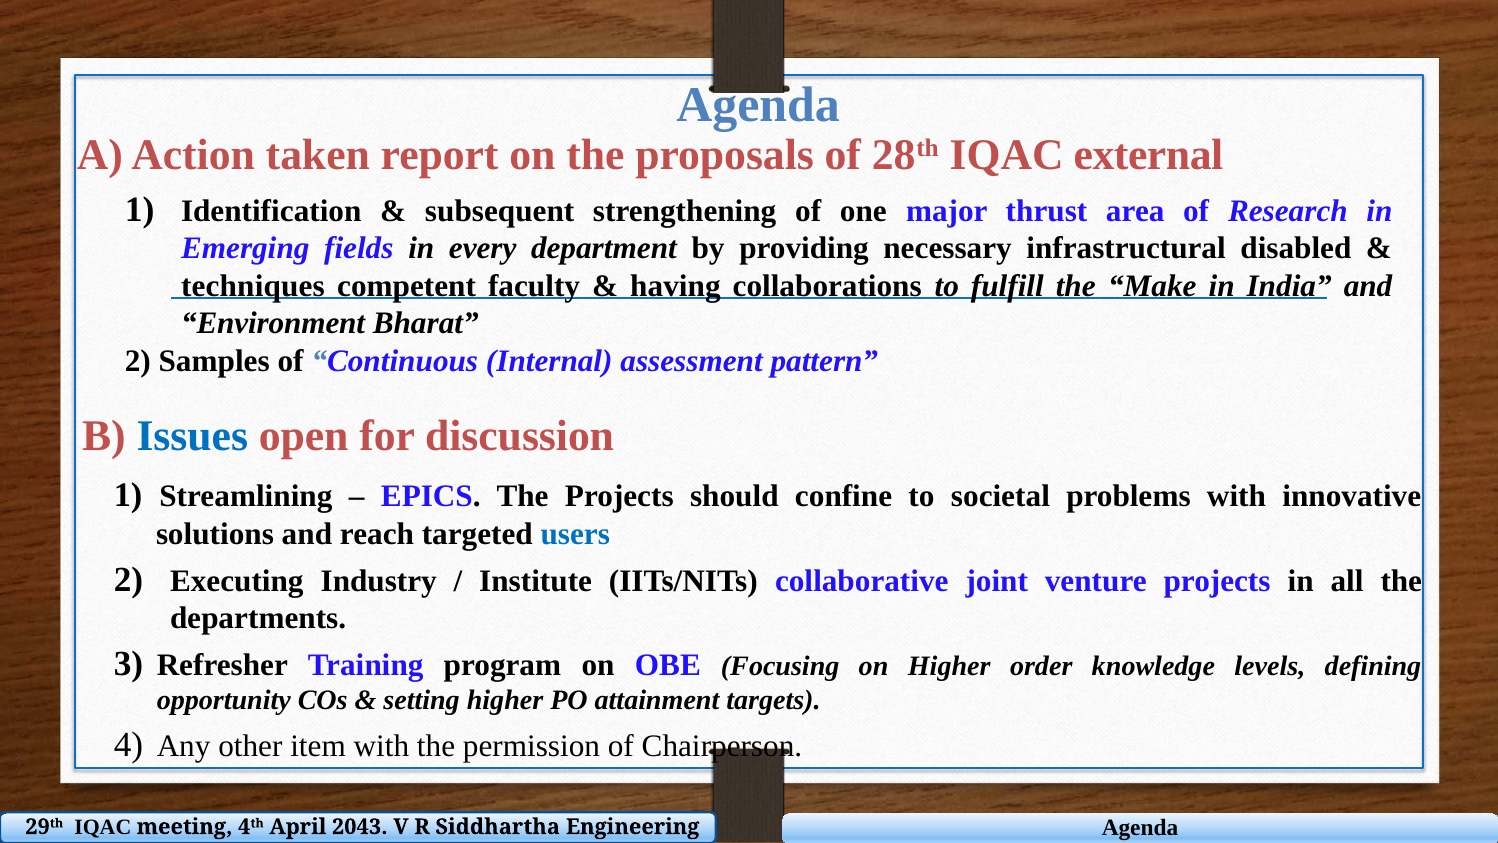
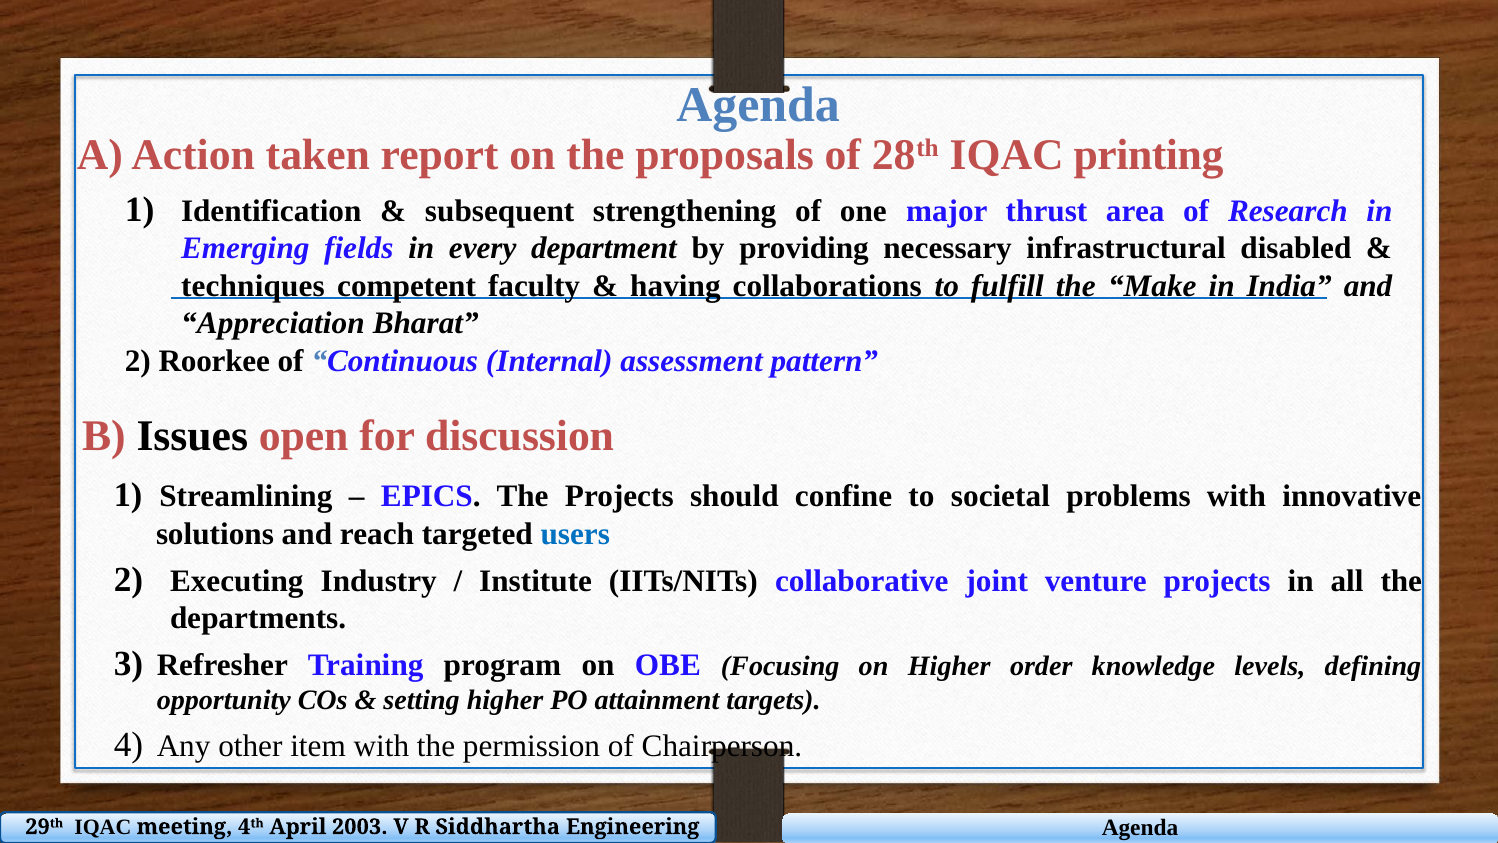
external: external -> printing
Environment: Environment -> Appreciation
Samples: Samples -> Roorkee
Issues colour: blue -> black
2043: 2043 -> 2003
